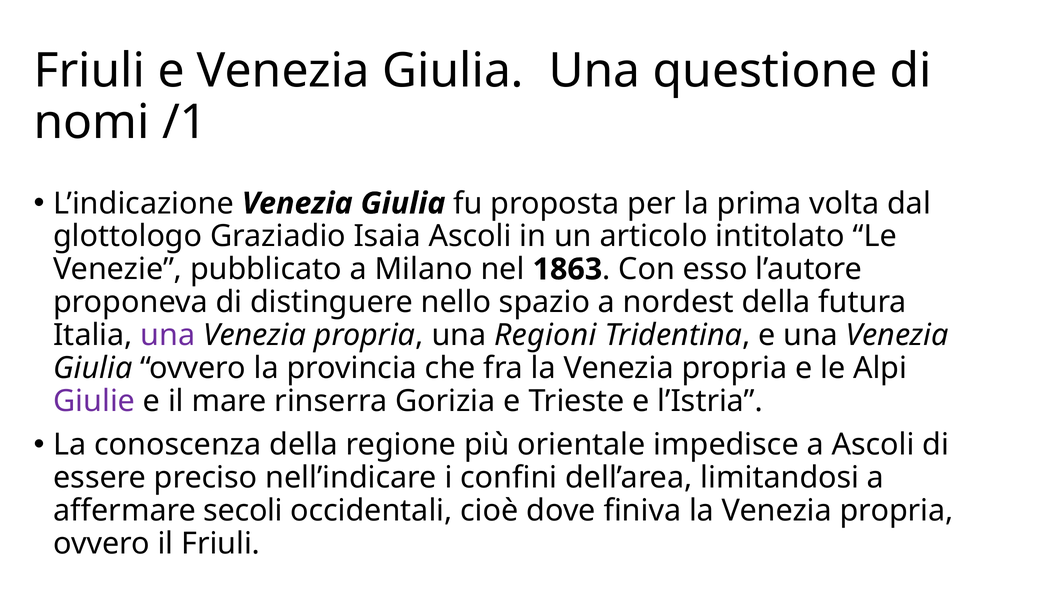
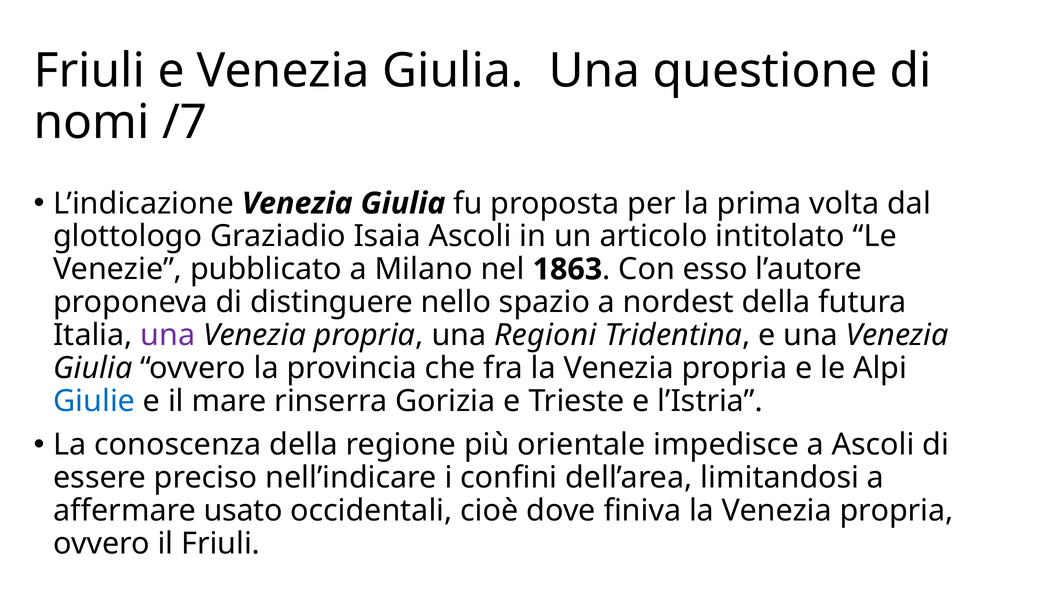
/1: /1 -> /7
Giulie colour: purple -> blue
secoli: secoli -> usato
